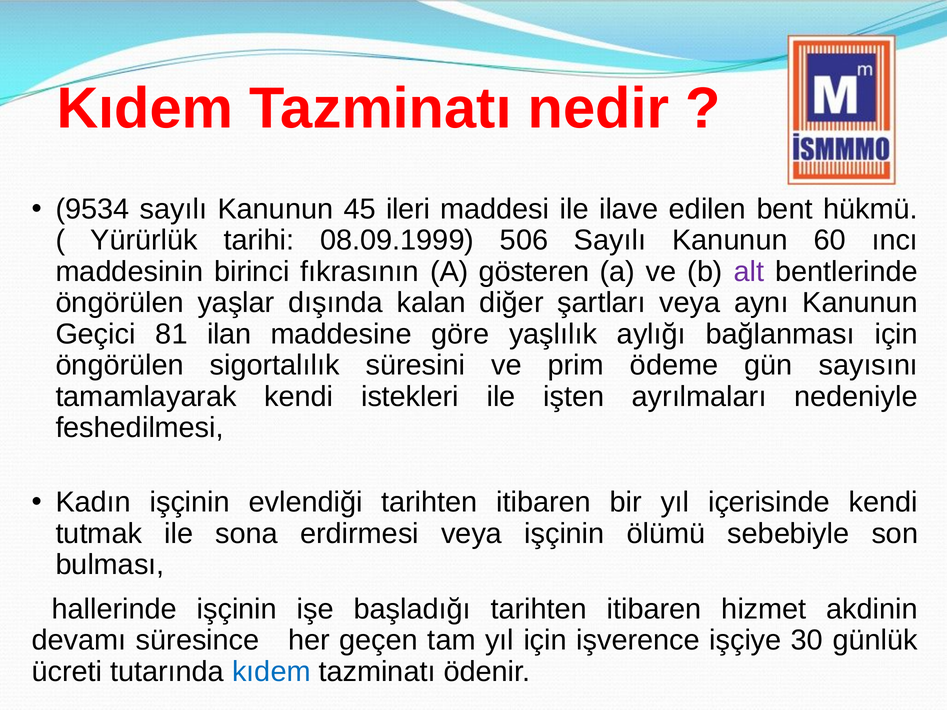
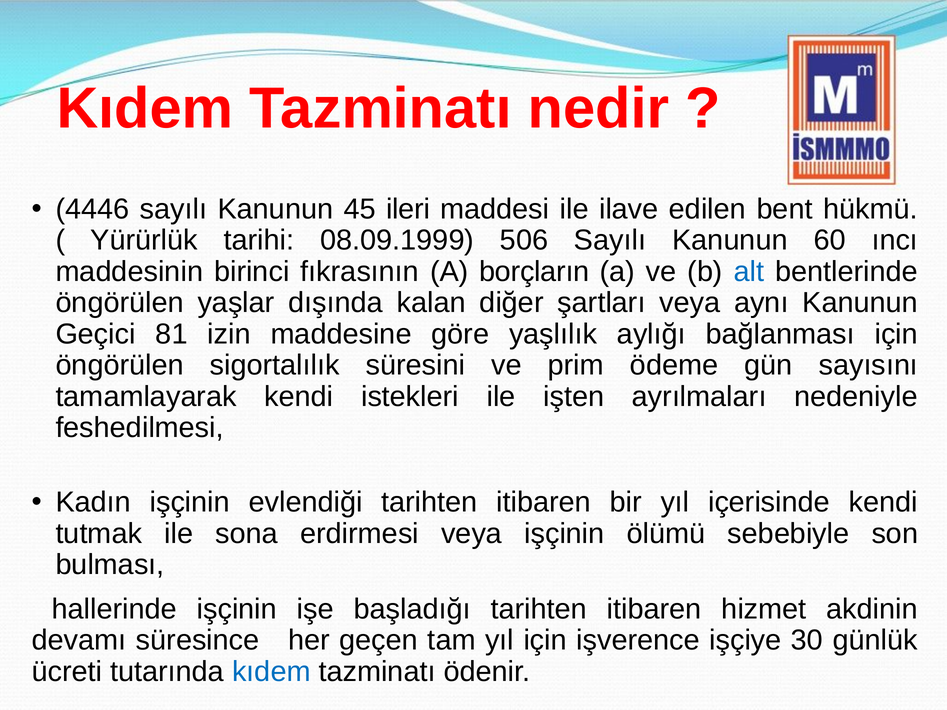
9534: 9534 -> 4446
gösteren: gösteren -> borçların
alt colour: purple -> blue
ilan: ilan -> izin
